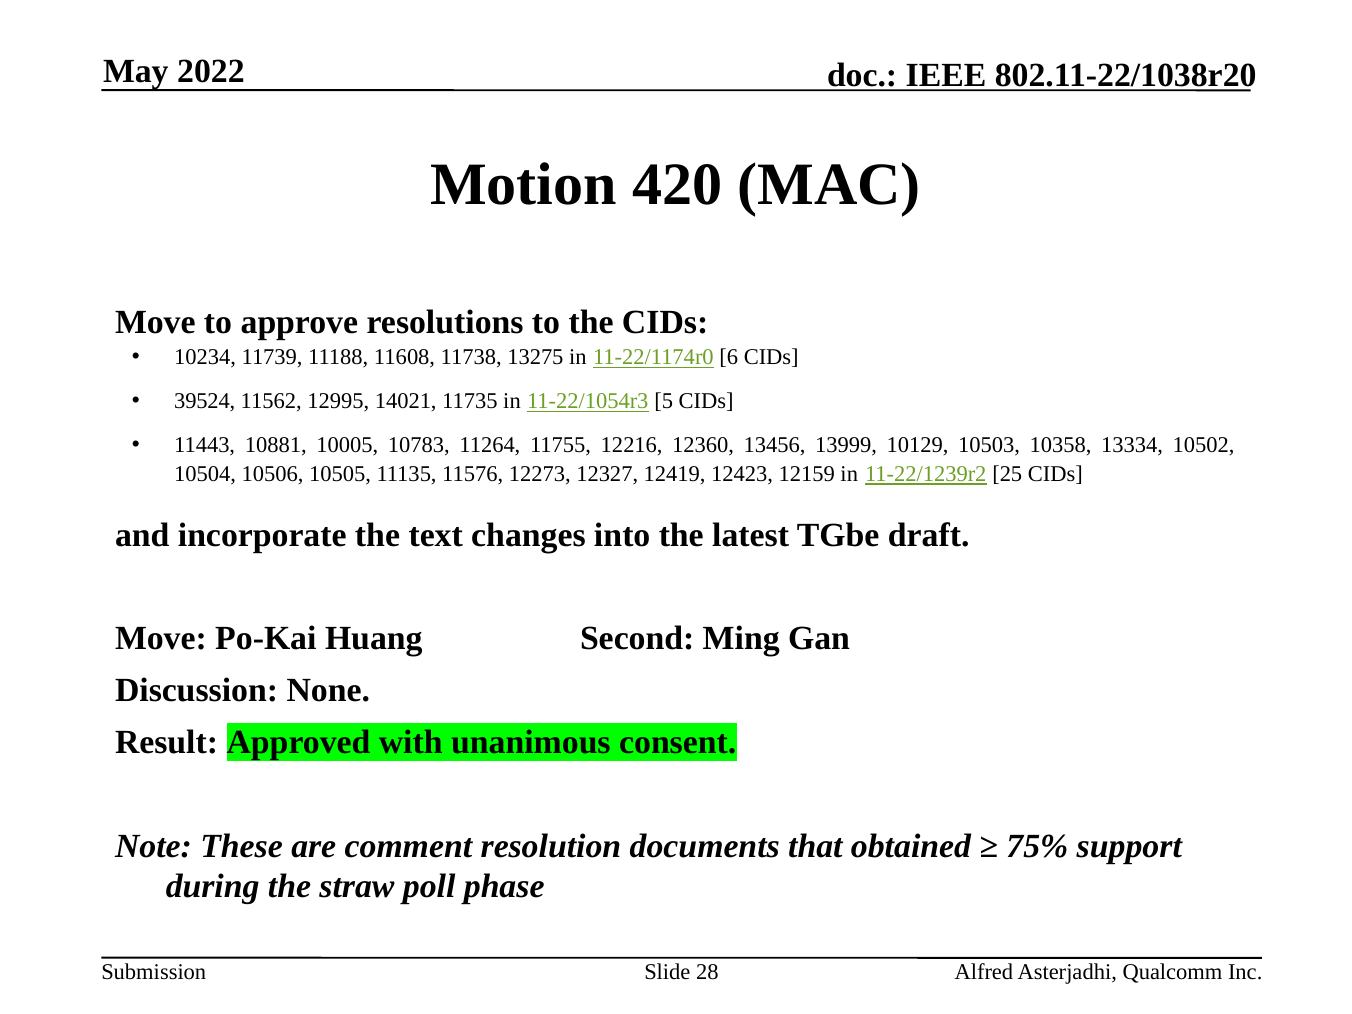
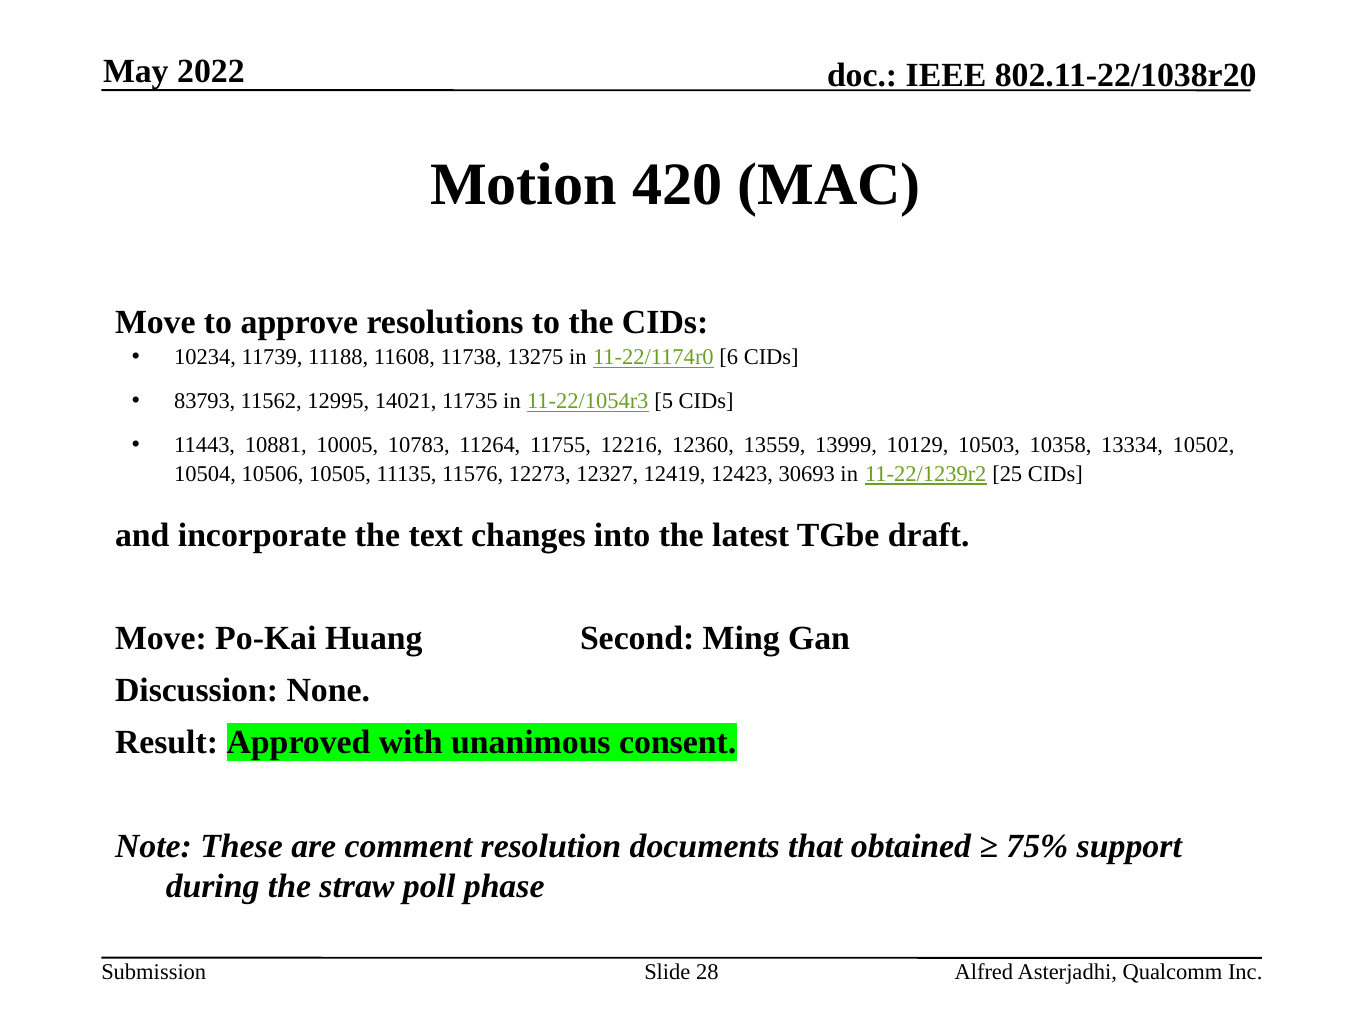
39524: 39524 -> 83793
13456: 13456 -> 13559
12159: 12159 -> 30693
